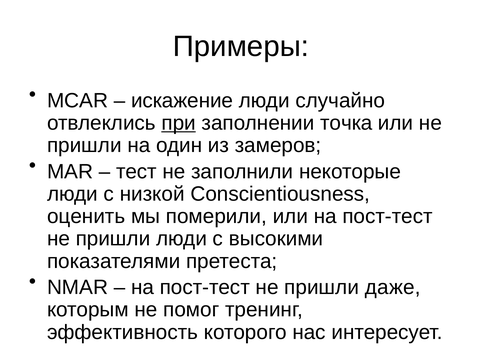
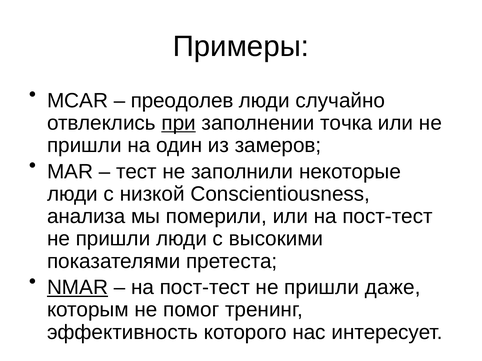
искажение: искажение -> преодолев
оценить: оценить -> анализа
NMAR underline: none -> present
